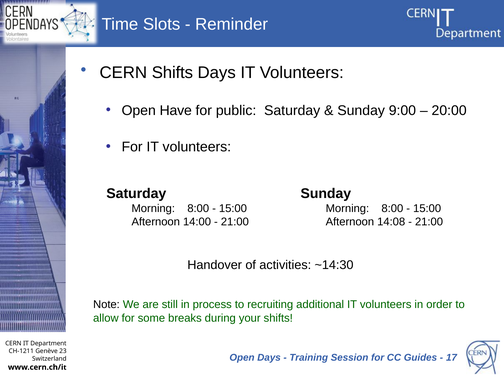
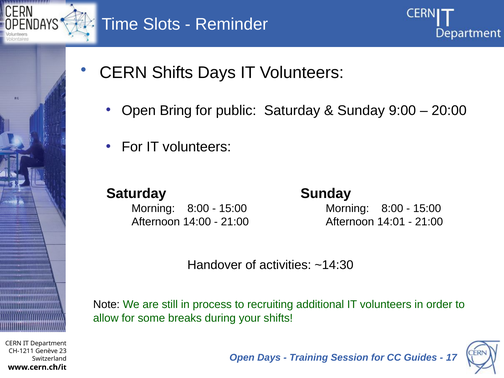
Have: Have -> Bring
14:08: 14:08 -> 14:01
